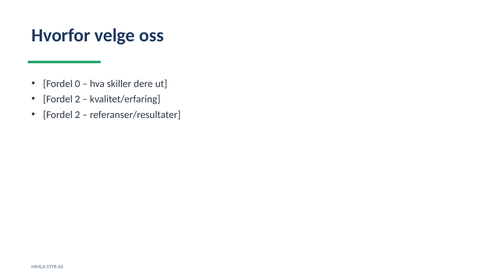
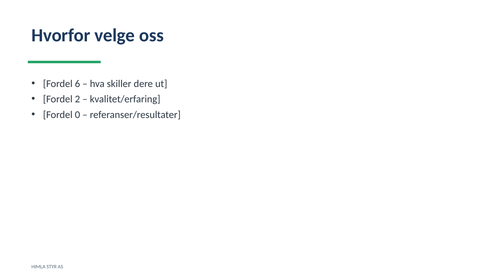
0: 0 -> 6
2 at (77, 115): 2 -> 0
